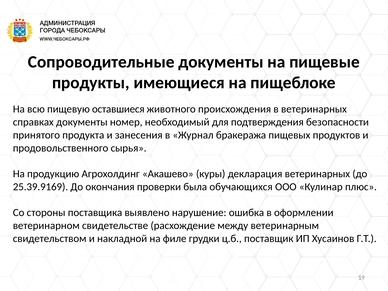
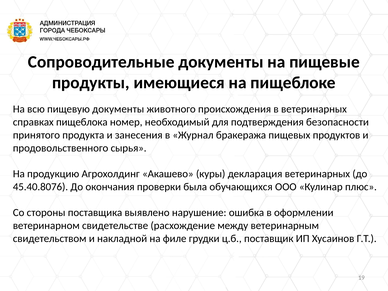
пищевую оставшиеся: оставшиеся -> документы
справках документы: документы -> пищеблока
25.39.9169: 25.39.9169 -> 45.40.8076
